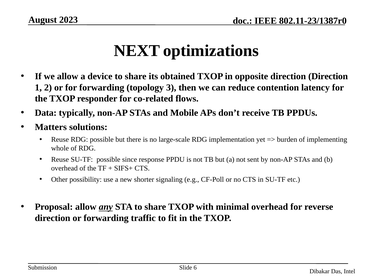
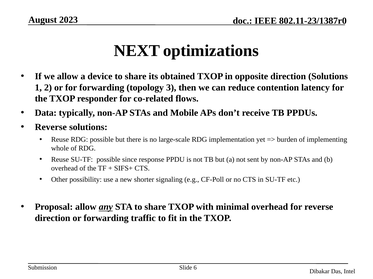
direction Direction: Direction -> Solutions
Matters at (51, 128): Matters -> Reverse
